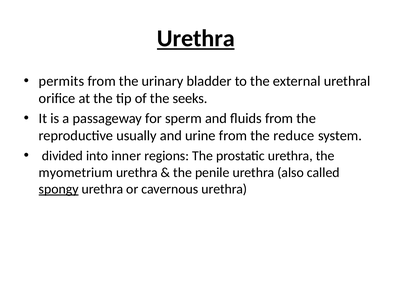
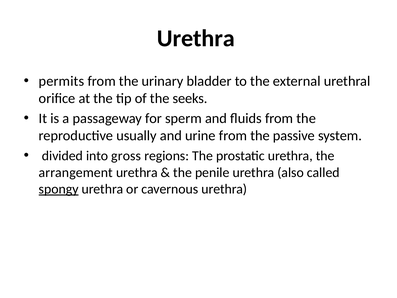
Urethra at (196, 38) underline: present -> none
reduce: reduce -> passive
inner: inner -> gross
myometrium: myometrium -> arrangement
